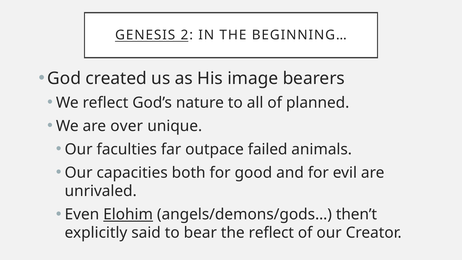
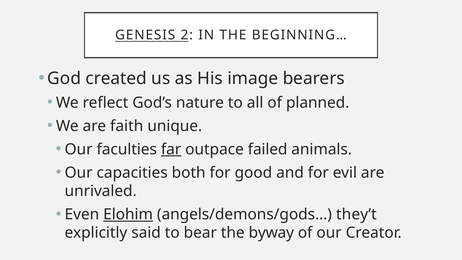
over: over -> faith
far underline: none -> present
then’t: then’t -> they’t
the reflect: reflect -> byway
